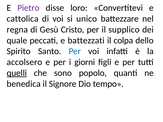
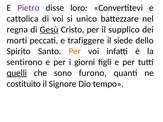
Gesù underline: none -> present
quale: quale -> morti
battezzati: battezzati -> trafiggere
colpa: colpa -> siede
Per at (75, 51) colour: blue -> orange
accolsero: accolsero -> sentirono
popolo: popolo -> furono
benedica: benedica -> costituito
